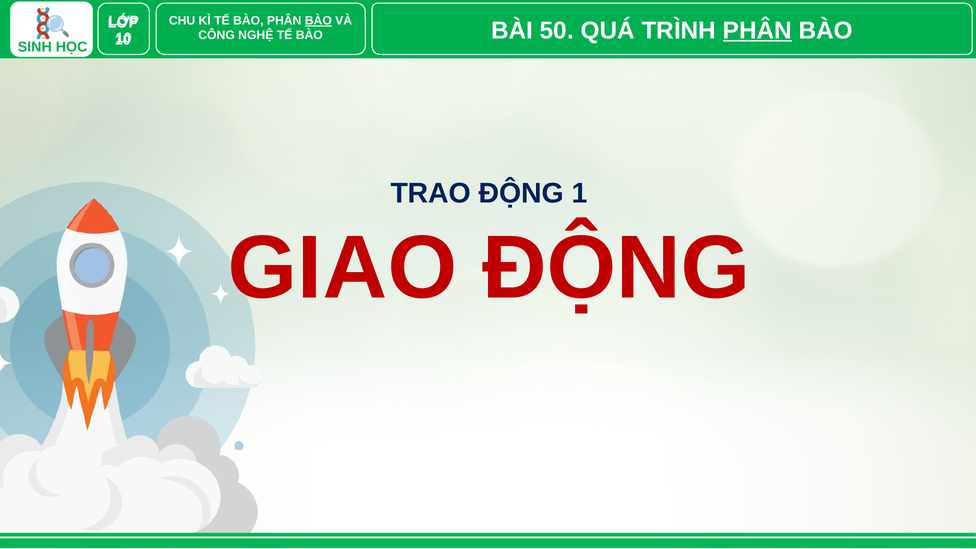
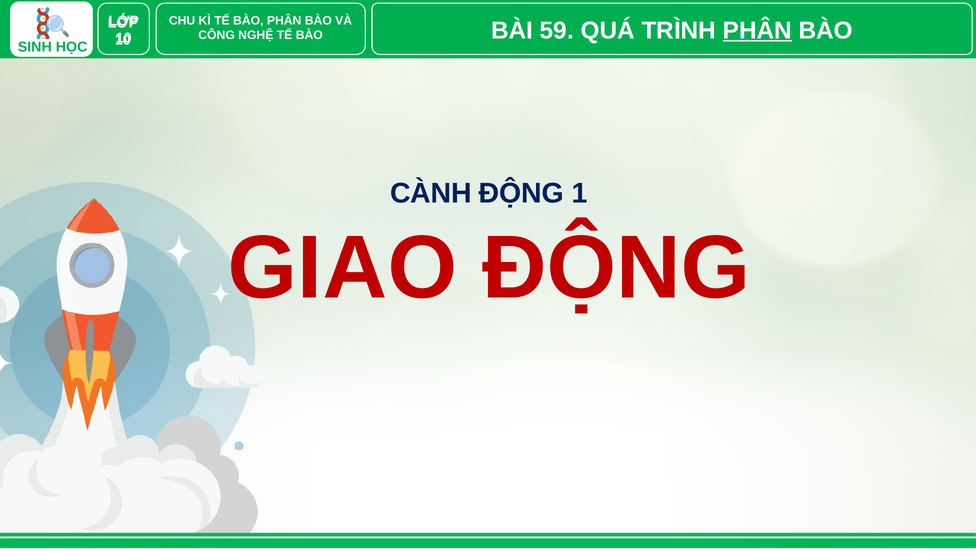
BÀO at (318, 21) underline: present -> none
50: 50 -> 59
TRAO: TRAO -> CÀNH
